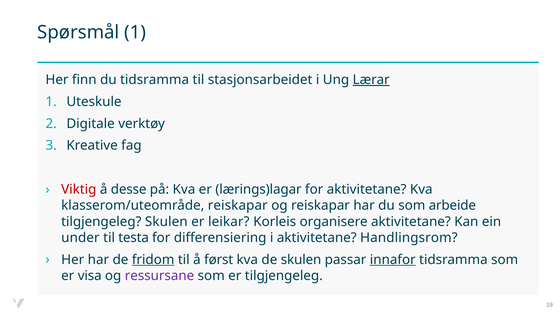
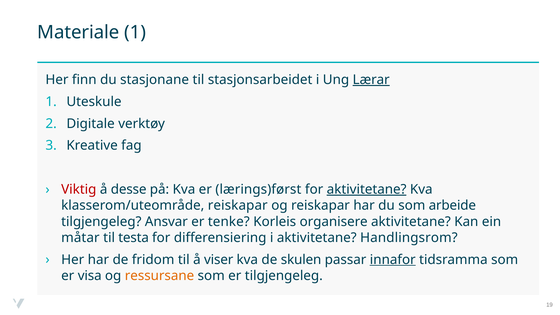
Spørsmål: Spørsmål -> Materiale
du tidsramma: tidsramma -> stasjonane
lærings)lagar: lærings)lagar -> lærings)først
aktivitetane at (367, 189) underline: none -> present
tilgjengeleg Skulen: Skulen -> Ansvar
leikar: leikar -> tenke
under: under -> måtar
fridom underline: present -> none
først: først -> viser
ressursane colour: purple -> orange
